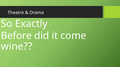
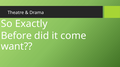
wine: wine -> want
